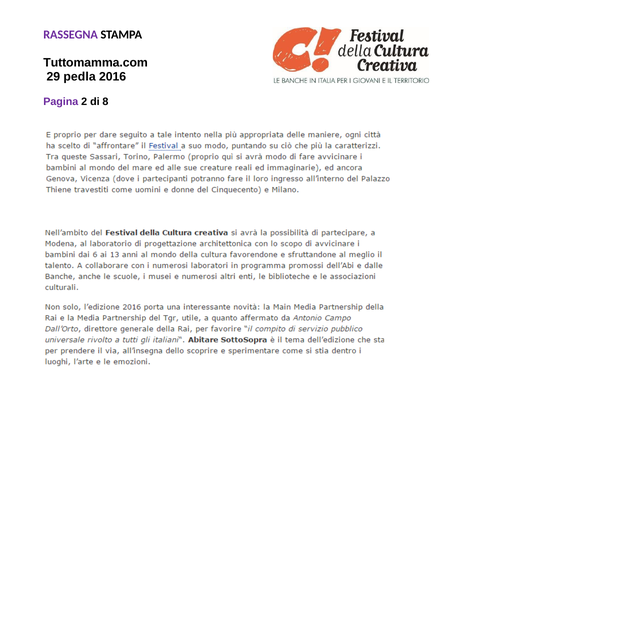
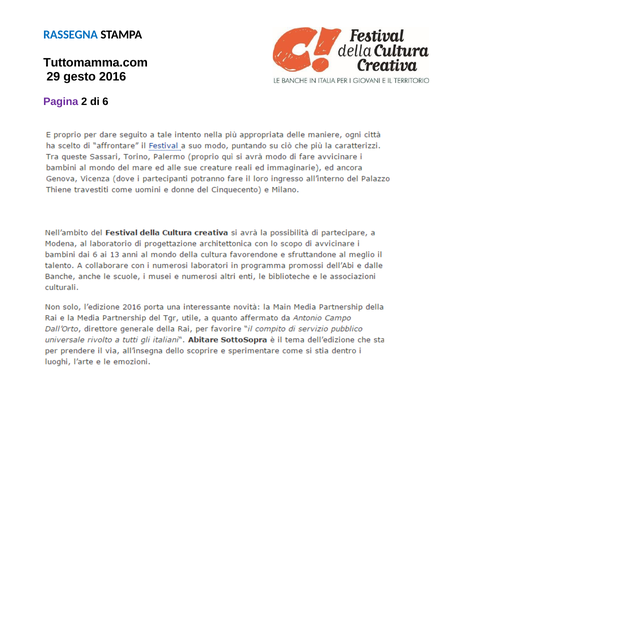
RASSEGNA colour: purple -> blue
pedla: pedla -> gesto
8: 8 -> 6
